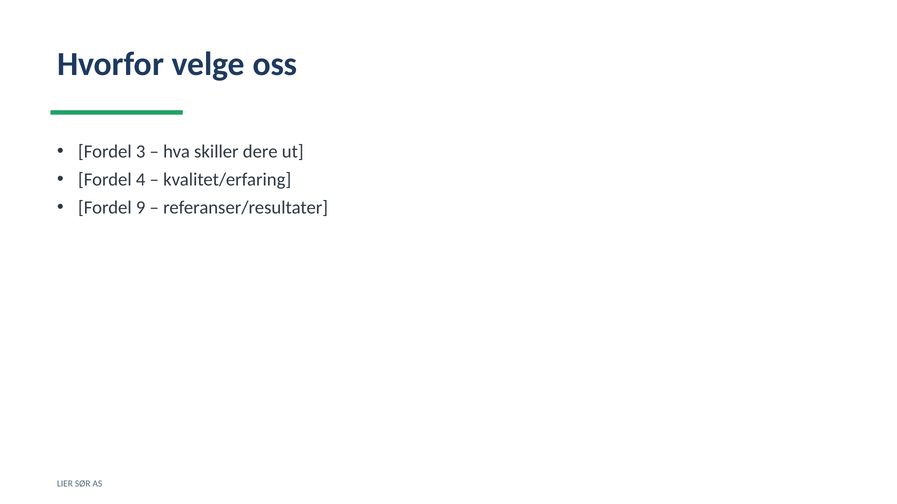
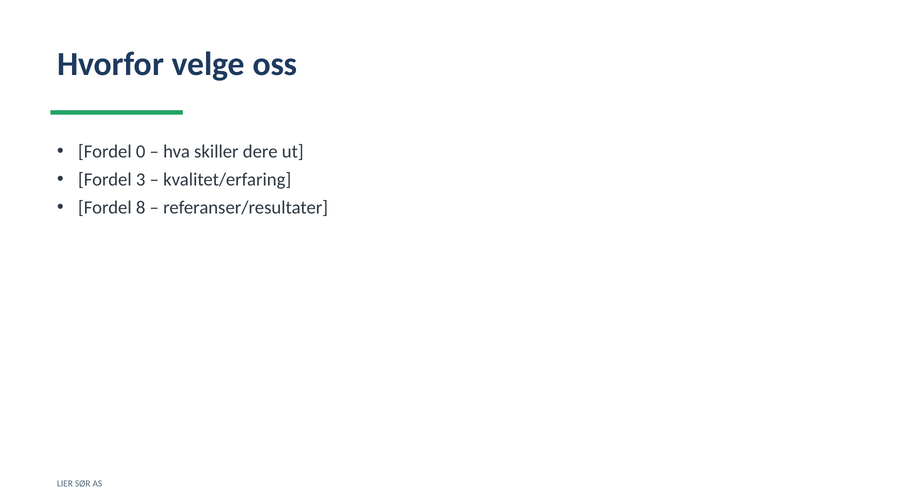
3: 3 -> 0
4: 4 -> 3
9: 9 -> 8
